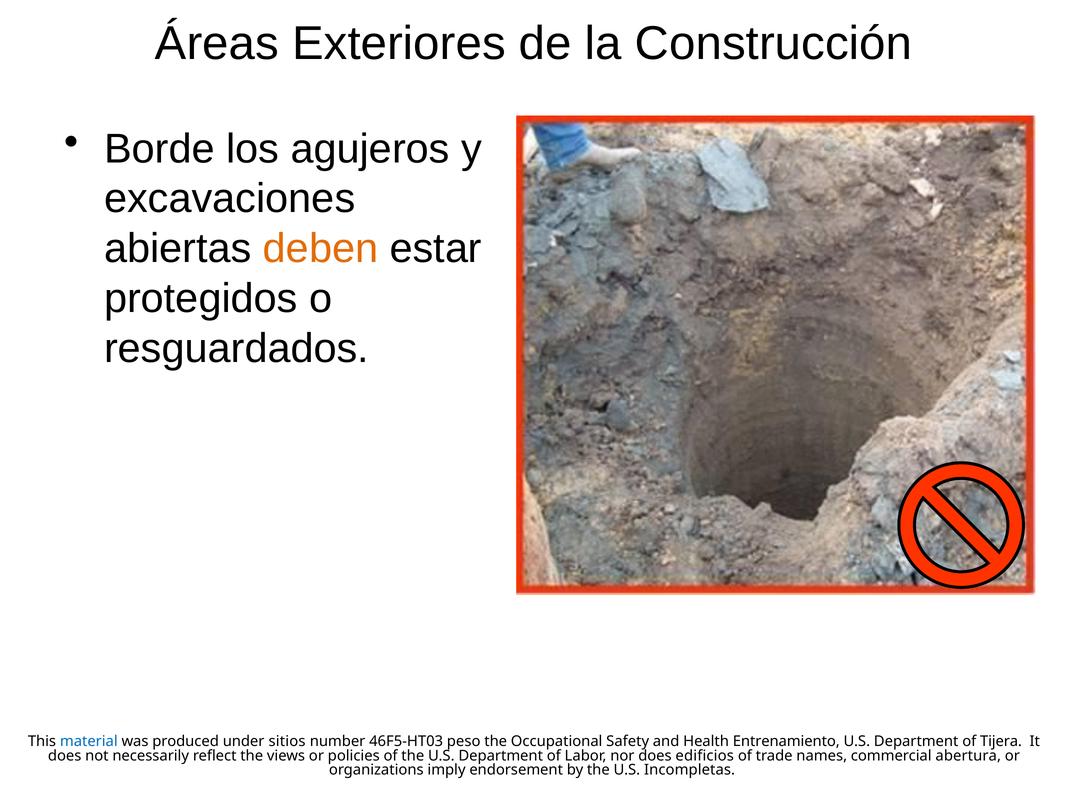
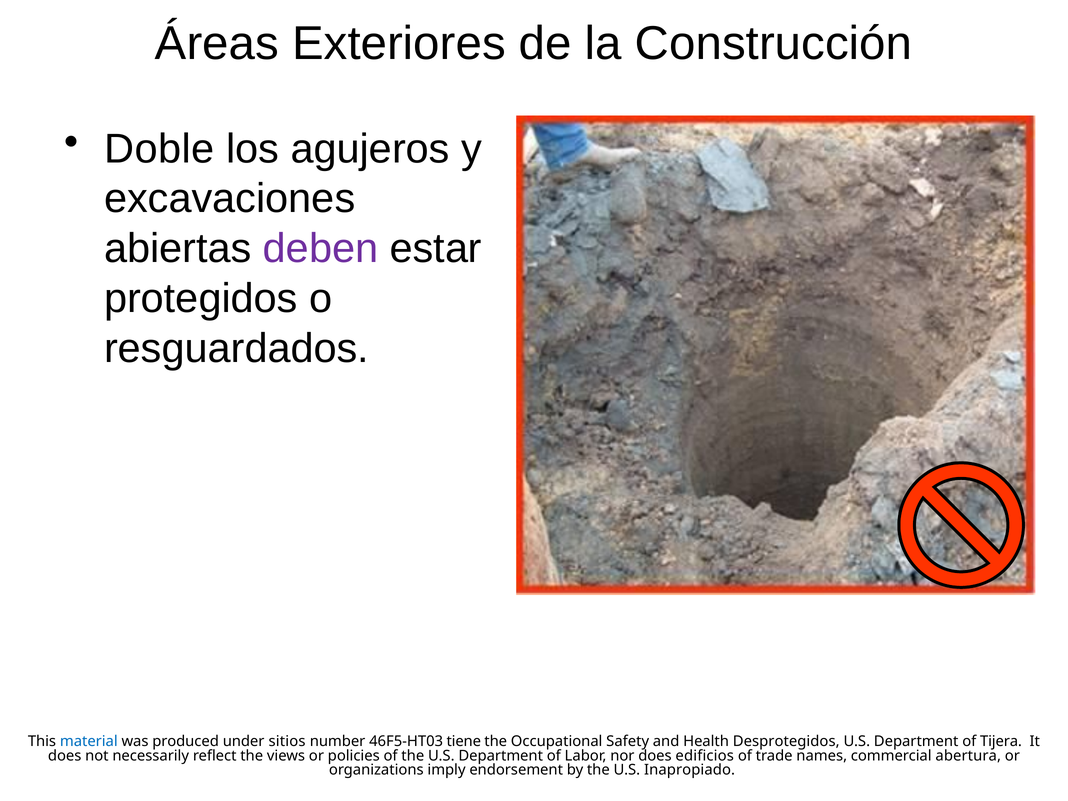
Borde: Borde -> Doble
deben colour: orange -> purple
peso: peso -> tiene
Entrenamiento: Entrenamiento -> Desprotegidos
Incompletas: Incompletas -> Inapropiado
